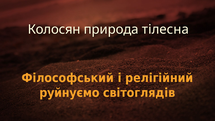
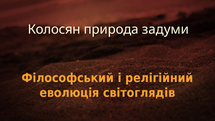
тілесна: тілесна -> задуми
руйнуємо: руйнуємо -> еволюція
